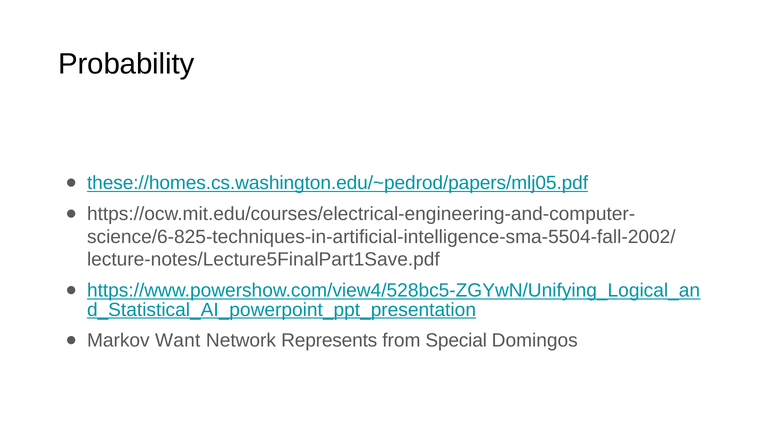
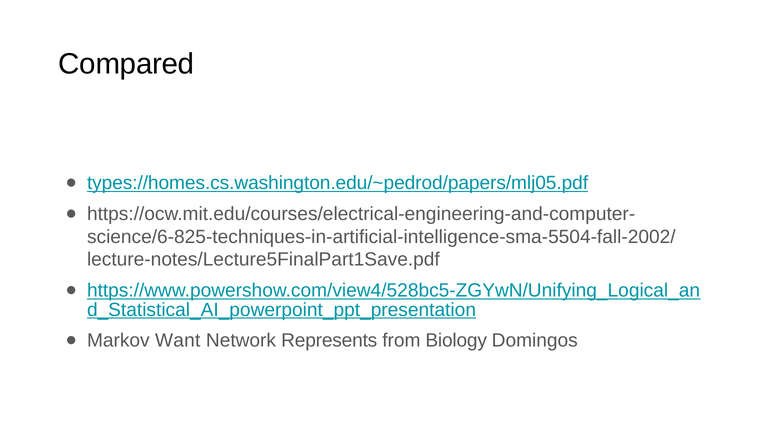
Probability: Probability -> Compared
these://homes.cs.washington.edu/~pedrod/papers/mlj05.pdf: these://homes.cs.washington.edu/~pedrod/papers/mlj05.pdf -> types://homes.cs.washington.edu/~pedrod/papers/mlj05.pdf
Special: Special -> Biology
